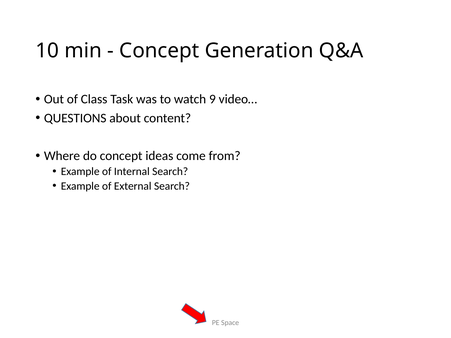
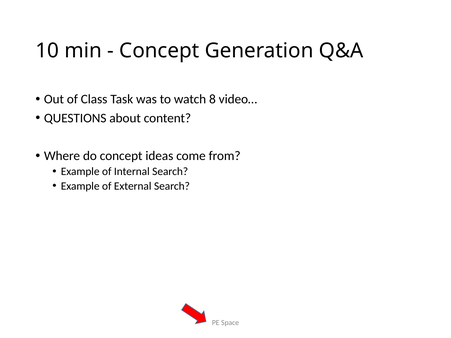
9: 9 -> 8
